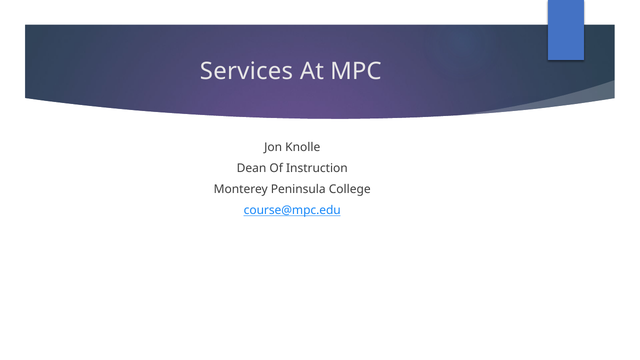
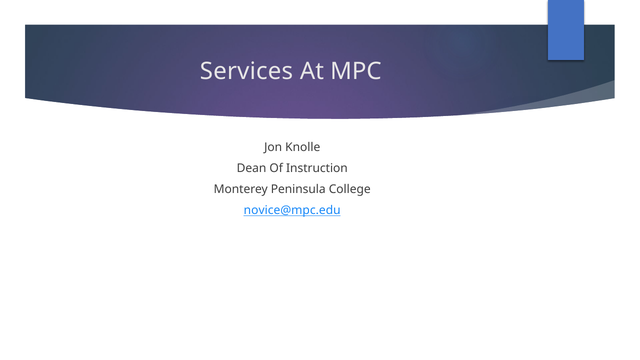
course@mpc.edu: course@mpc.edu -> novice@mpc.edu
